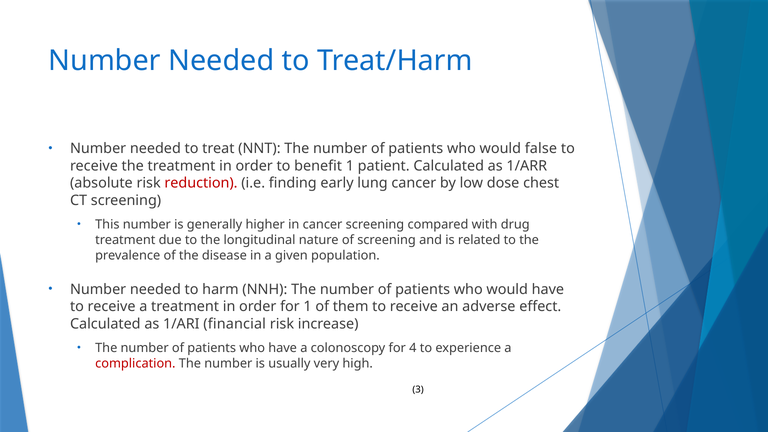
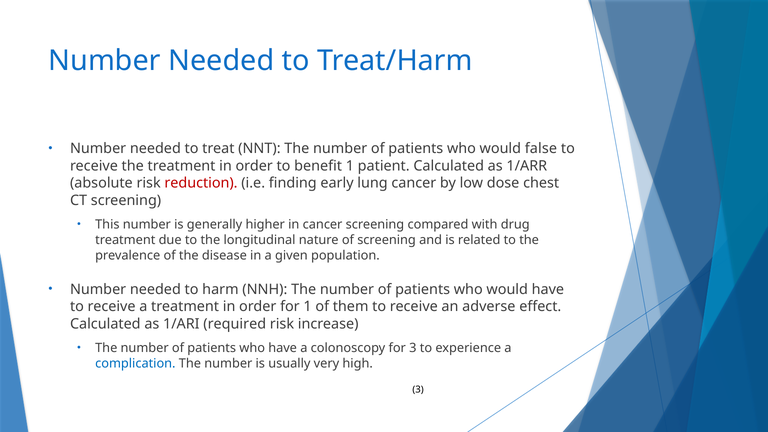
financial: financial -> required
for 4: 4 -> 3
complication colour: red -> blue
